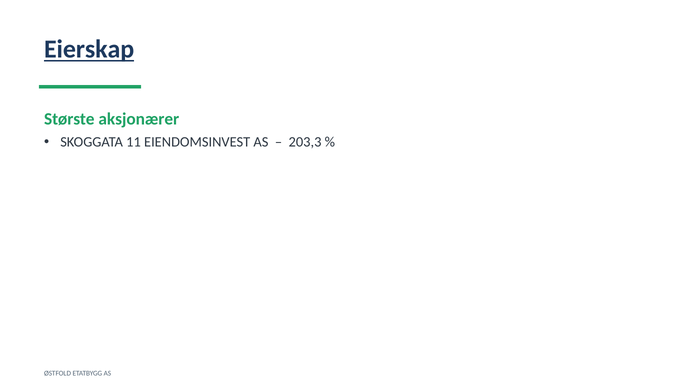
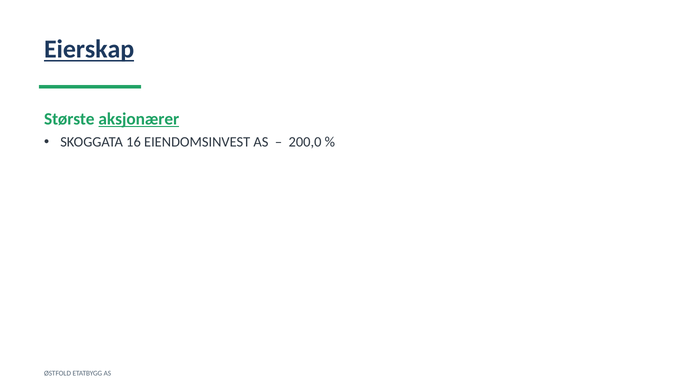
aksjonærer underline: none -> present
11: 11 -> 16
203,3: 203,3 -> 200,0
